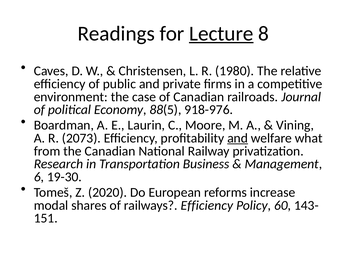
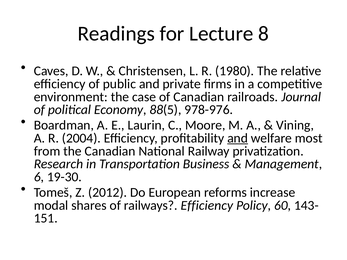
Lecture underline: present -> none
918-976: 918-976 -> 978-976
2073: 2073 -> 2004
what: what -> most
2020: 2020 -> 2012
